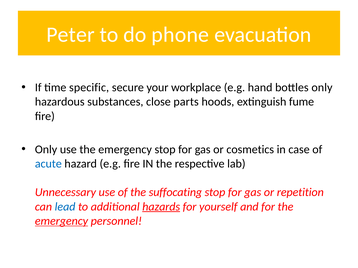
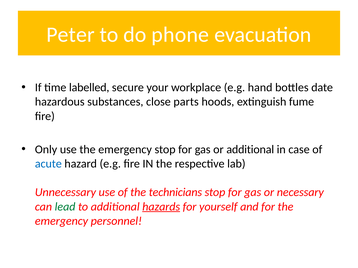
specific: specific -> labelled
bottles only: only -> date
or cosmetics: cosmetics -> additional
suffocating: suffocating -> technicians
repetition: repetition -> necessary
lead colour: blue -> green
emergency at (61, 221) underline: present -> none
